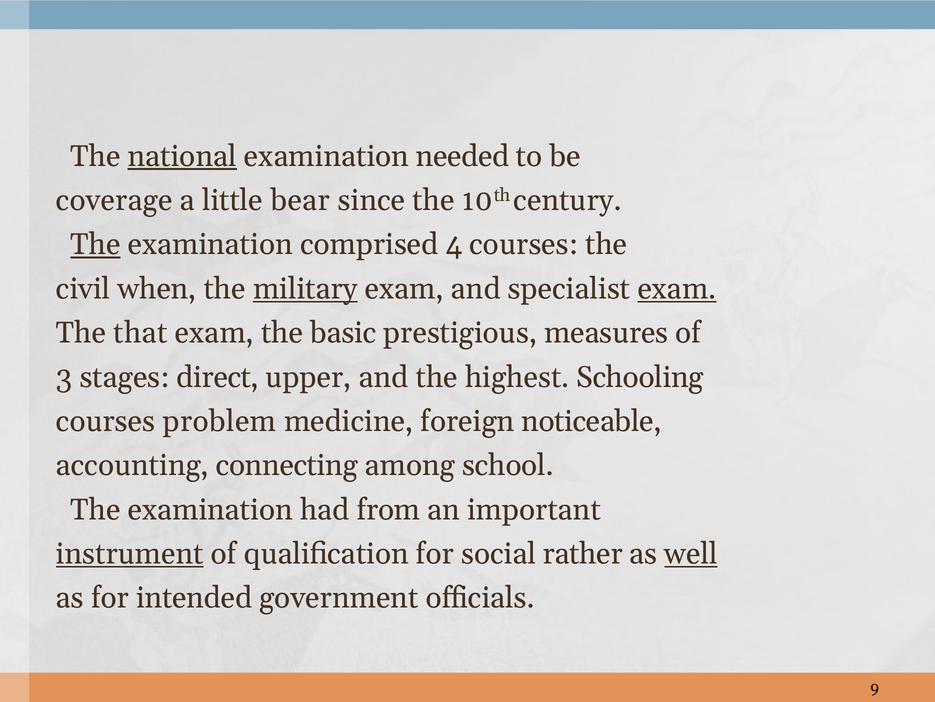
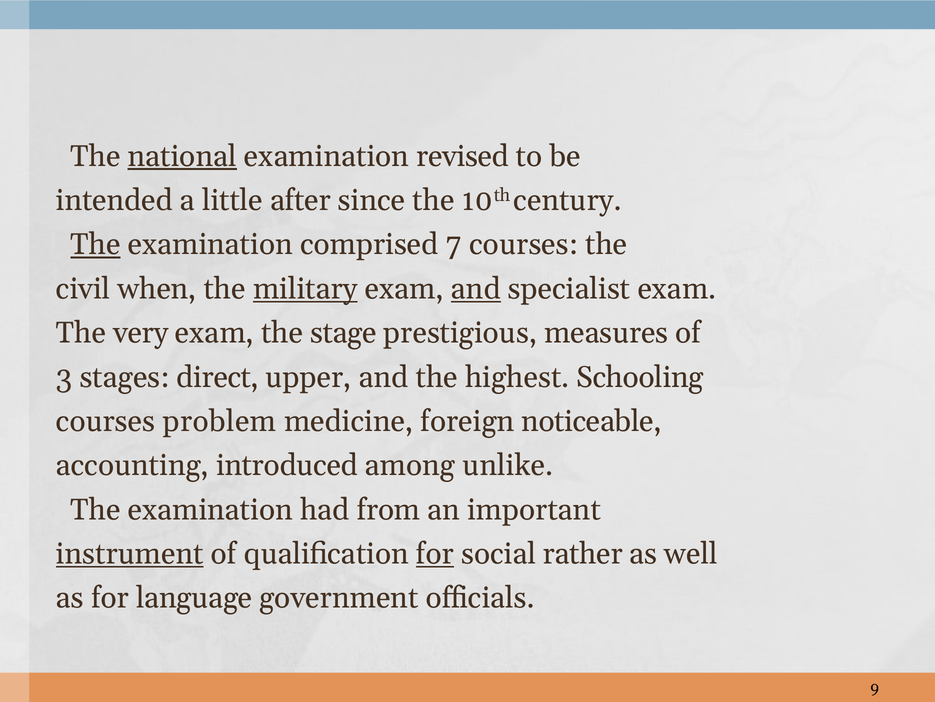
needed: needed -> revised
coverage: coverage -> intended
bear: bear -> after
4: 4 -> 7
and at (476, 289) underline: none -> present
exam at (677, 289) underline: present -> none
that: that -> very
basic: basic -> stage
connecting: connecting -> introduced
school: school -> unlike
for at (435, 553) underline: none -> present
well underline: present -> none
intended: intended -> language
